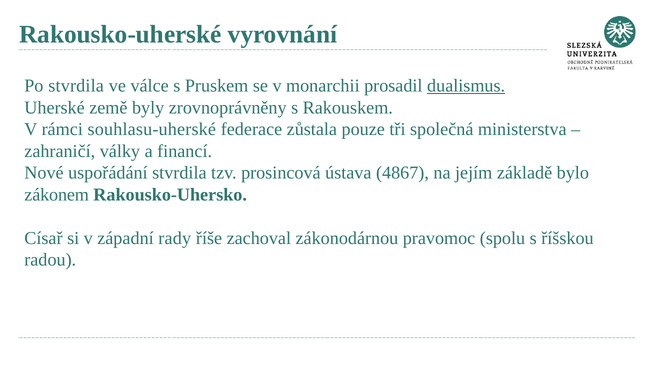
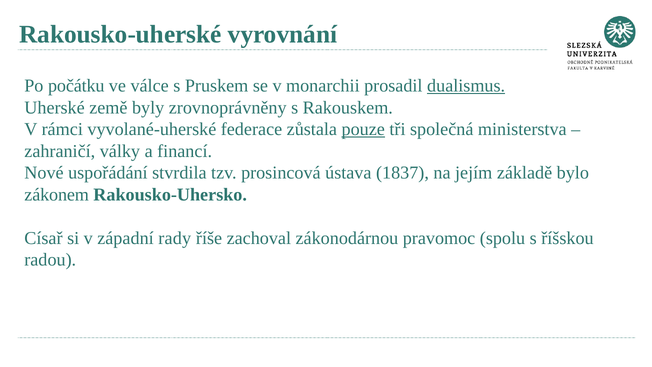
Po stvrdila: stvrdila -> počátku
souhlasu-uherské: souhlasu-uherské -> vyvolané-uherské
pouze underline: none -> present
4867: 4867 -> 1837
